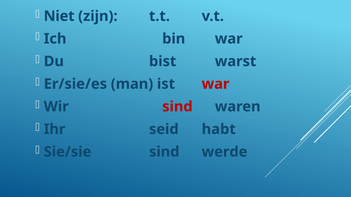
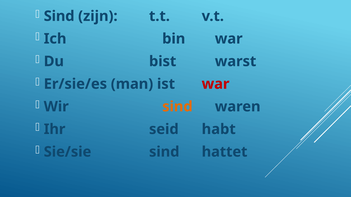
Niet at (59, 16): Niet -> Sind
sind at (177, 107) colour: red -> orange
werde: werde -> hattet
